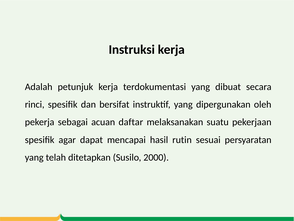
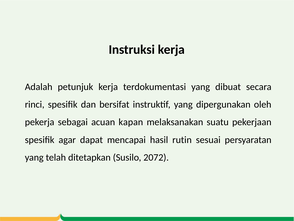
daftar: daftar -> kapan
2000: 2000 -> 2072
